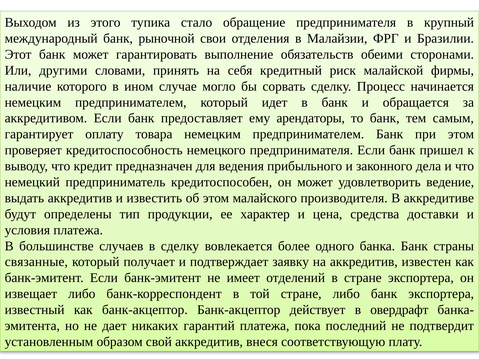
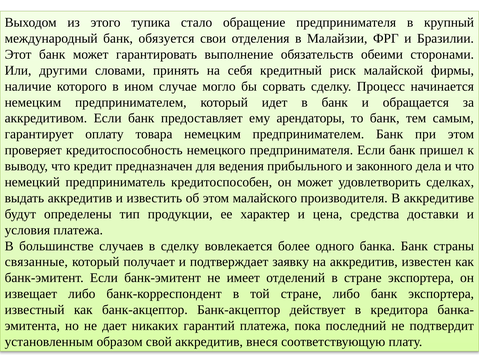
рыночной: рыночной -> обязуется
ведение: ведение -> сделках
овердрафт: овердрафт -> кредитора
